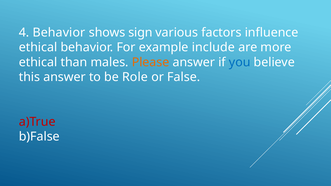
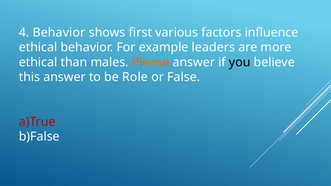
sign: sign -> first
include: include -> leaders
you colour: blue -> black
